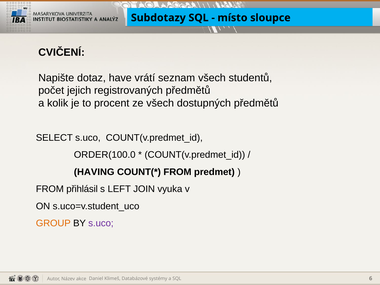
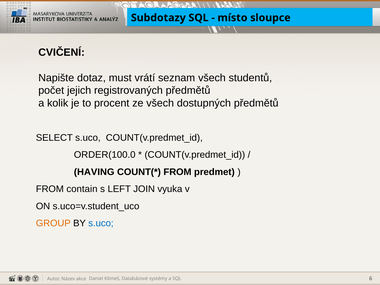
have: have -> must
přihlásil: přihlásil -> contain
s.uco at (101, 223) colour: purple -> blue
